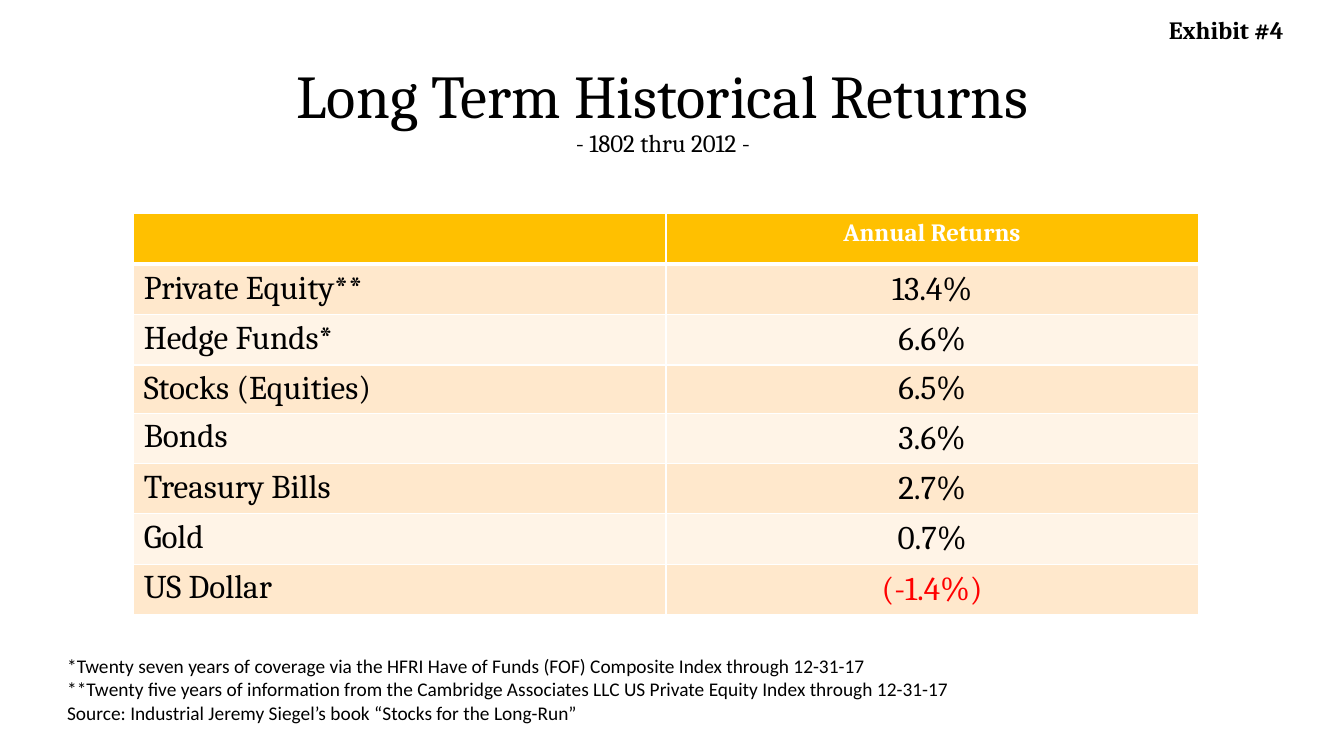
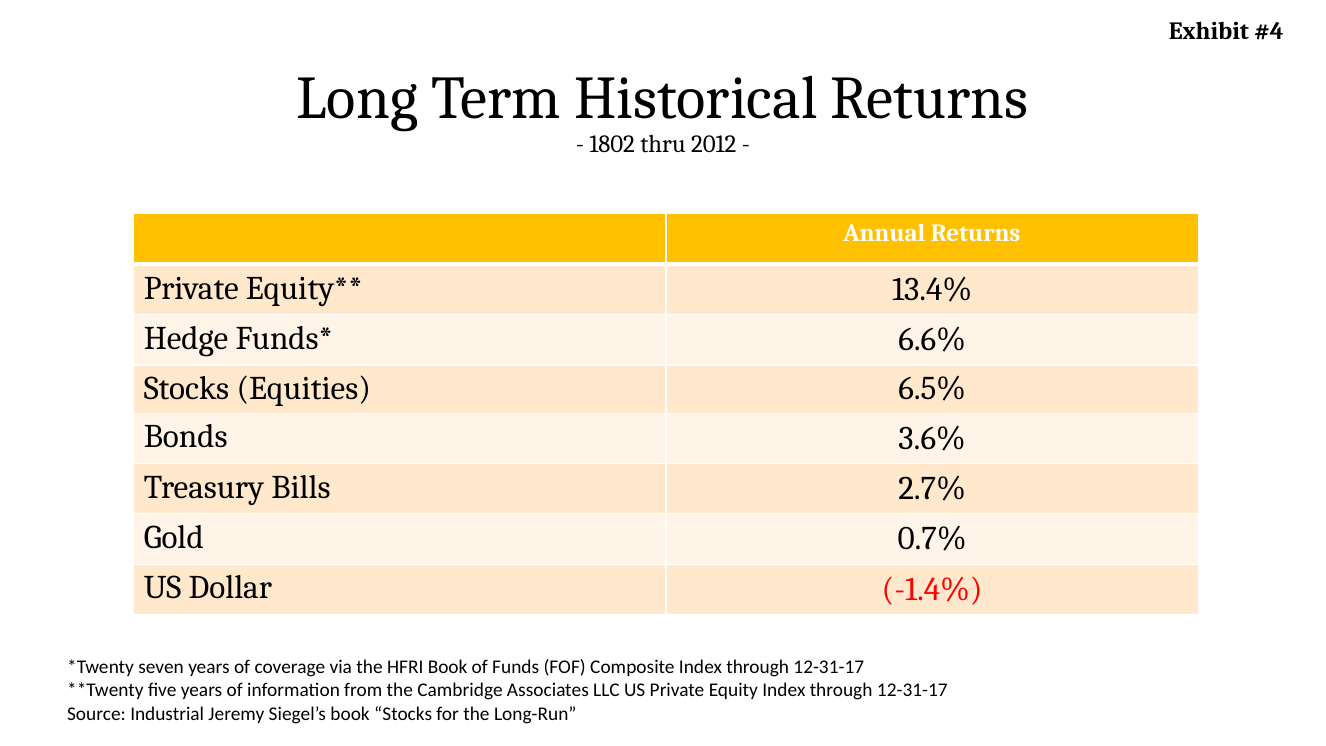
HFRI Have: Have -> Book
